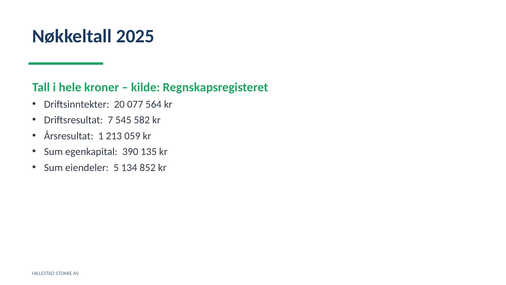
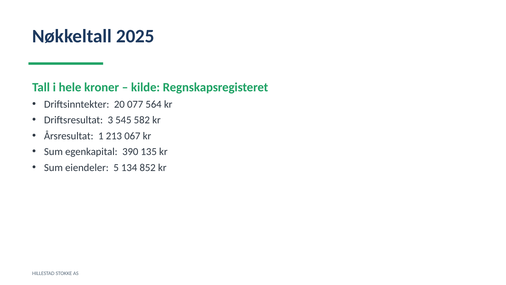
7: 7 -> 3
059: 059 -> 067
